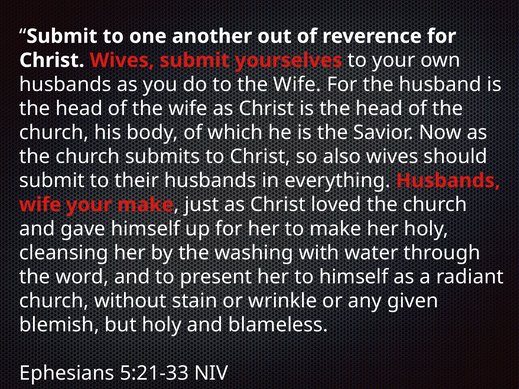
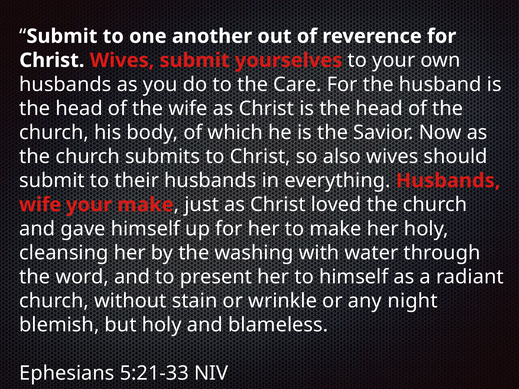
to the Wife: Wife -> Care
given: given -> night
